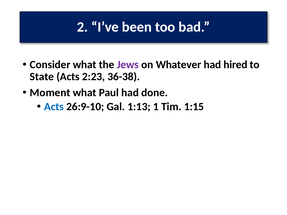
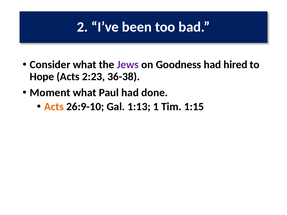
Whatever: Whatever -> Goodness
State: State -> Hope
Acts at (54, 107) colour: blue -> orange
